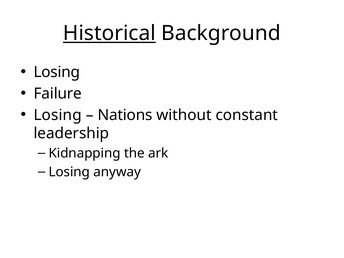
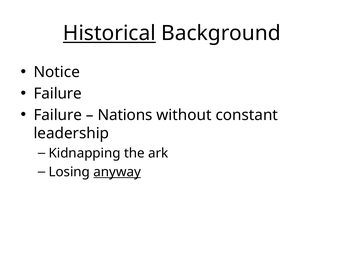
Losing at (57, 72): Losing -> Notice
Losing at (58, 115): Losing -> Failure
anyway underline: none -> present
